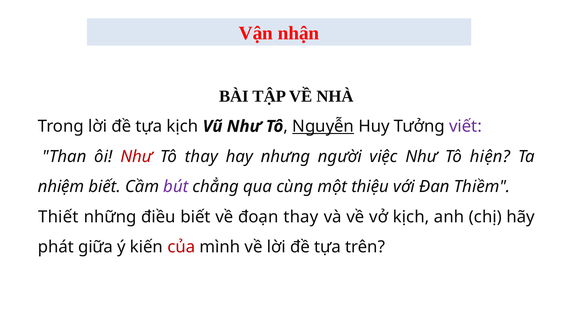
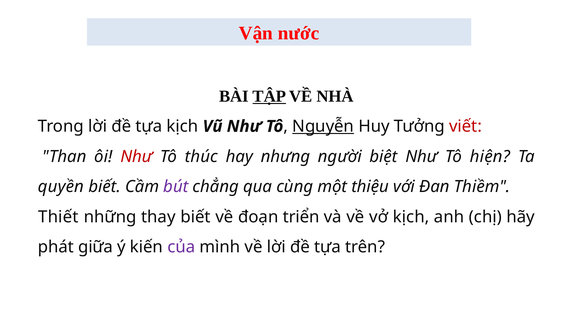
nhận: nhận -> nước
TẬP underline: none -> present
viết colour: purple -> red
Tô thay: thay -> thúc
việc: việc -> biệt
nhiệm: nhiệm -> quyền
điều: điều -> thay
đoạn thay: thay -> triển
của colour: red -> purple
